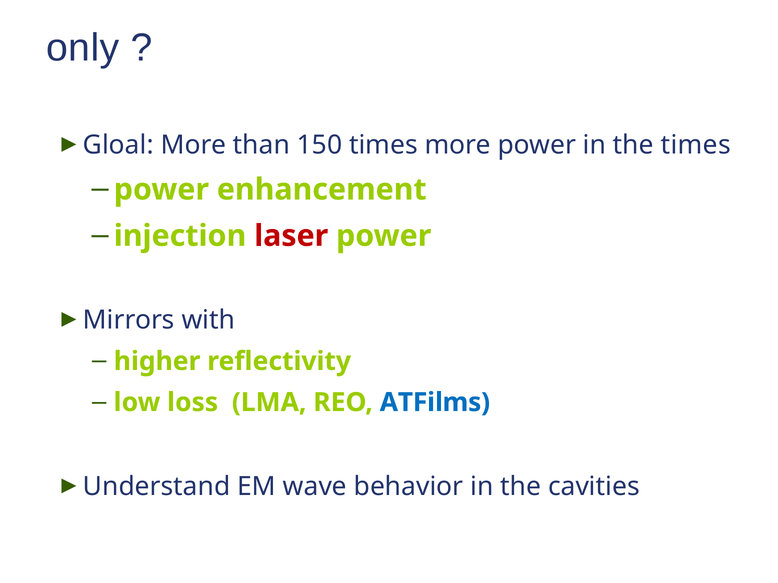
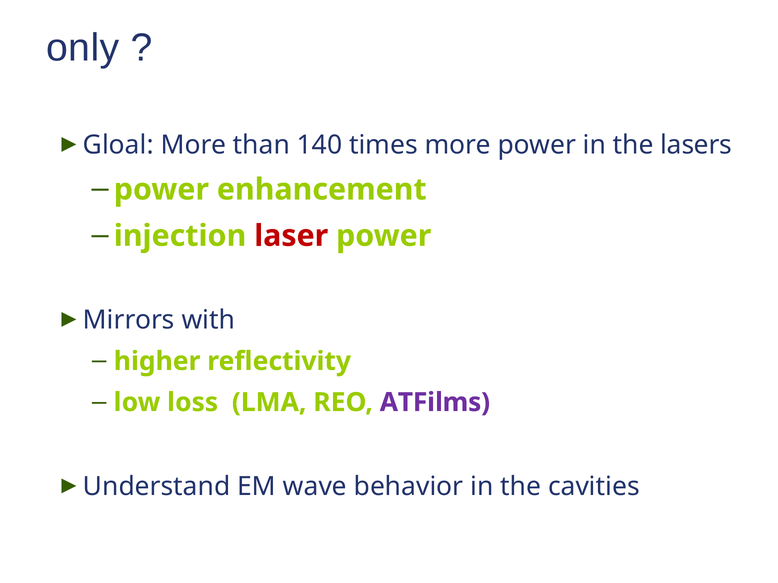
150: 150 -> 140
the times: times -> lasers
ATFilms colour: blue -> purple
